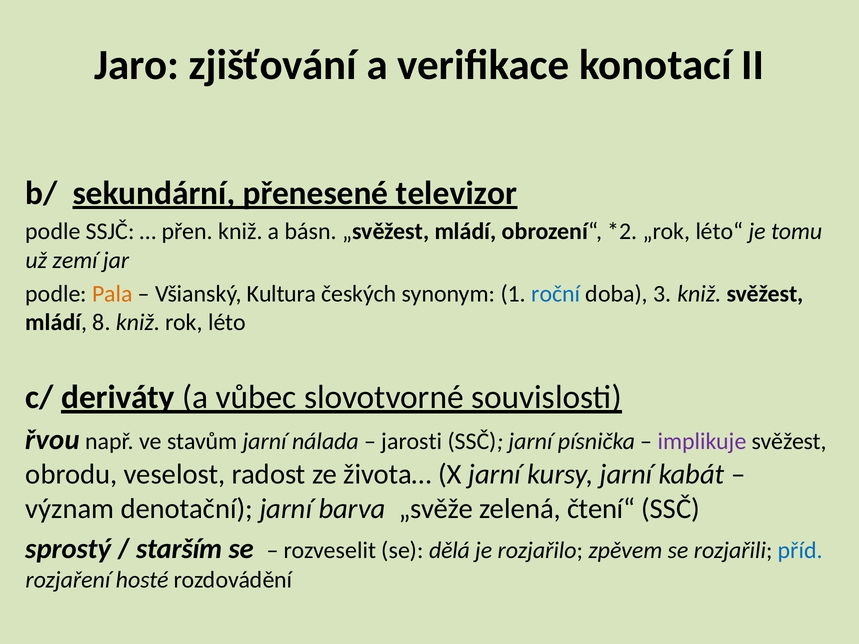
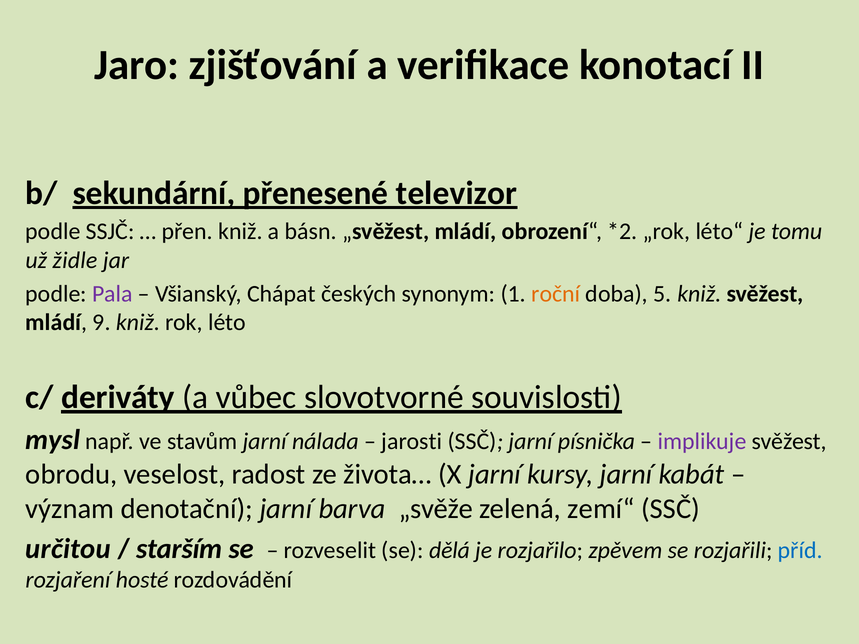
zemí: zemí -> židle
Pala colour: orange -> purple
Kultura: Kultura -> Chápat
roční colour: blue -> orange
3: 3 -> 5
8: 8 -> 9
řvou: řvou -> mysl
čtení“: čtení“ -> zemí“
sprostý: sprostý -> určitou
